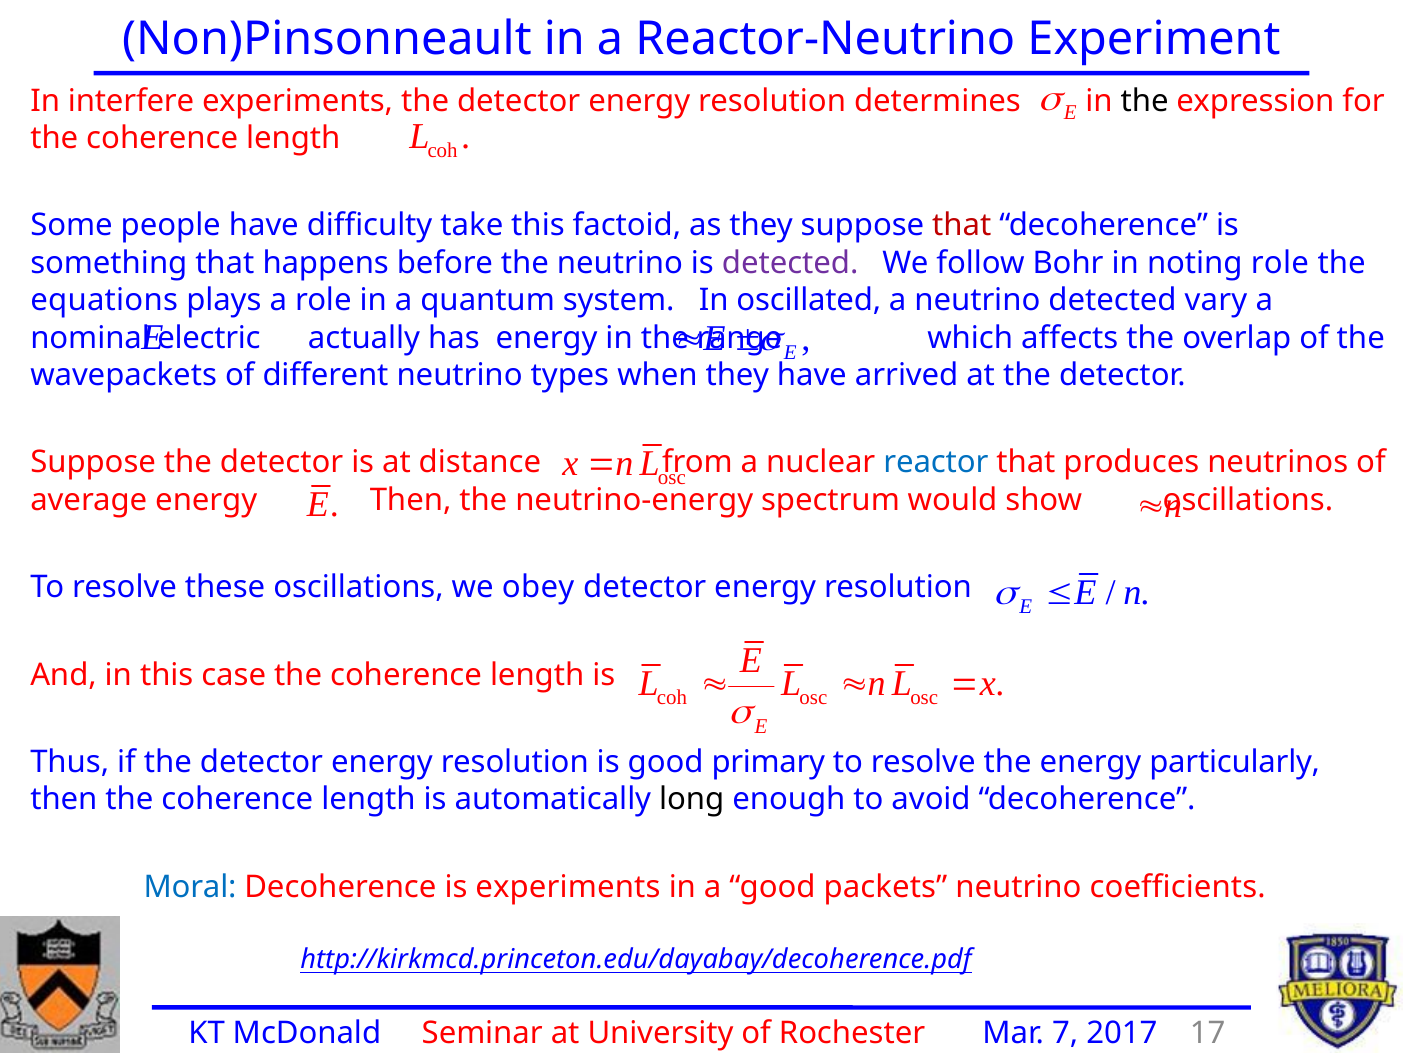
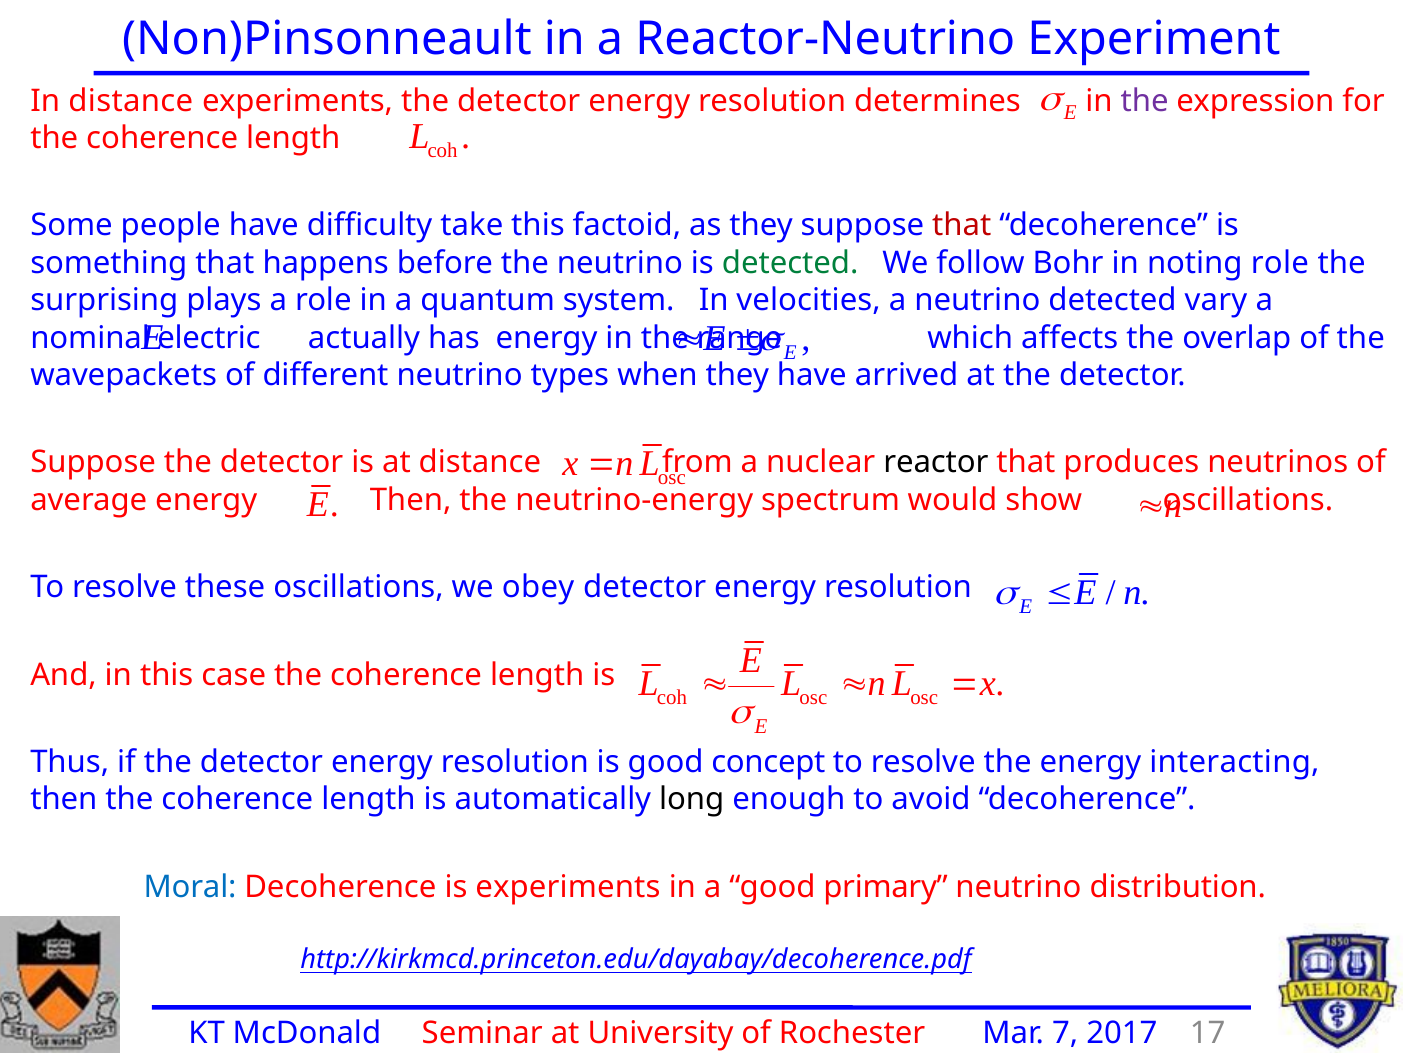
In interfere: interfere -> distance
the at (1145, 101) colour: black -> purple
detected at (790, 263) colour: purple -> green
equations: equations -> surprising
oscillated: oscillated -> velocities
reactor colour: blue -> black
primary: primary -> concept
particularly: particularly -> interacting
packets: packets -> primary
coefficients: coefficients -> distribution
